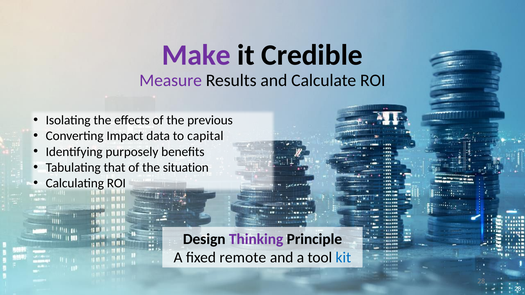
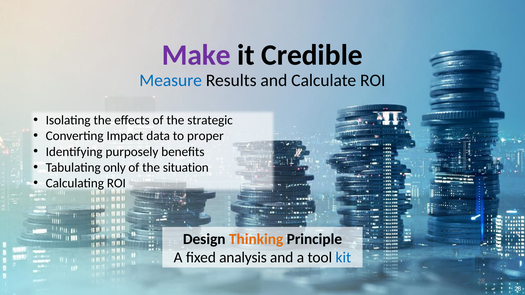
Measure colour: purple -> blue
previous: previous -> strategic
capital: capital -> proper
that: that -> only
Thinking colour: purple -> orange
remote: remote -> analysis
